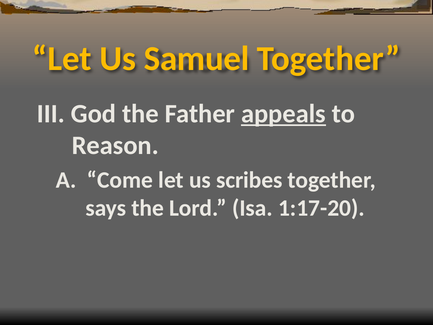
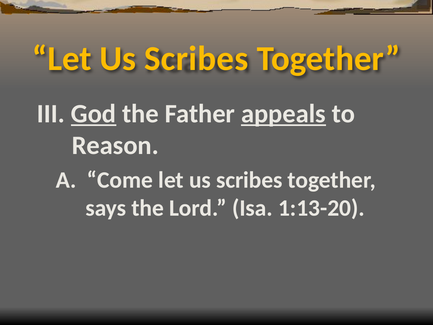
Samuel at (197, 59): Samuel -> Scribes
God underline: none -> present
1:17-20: 1:17-20 -> 1:13-20
